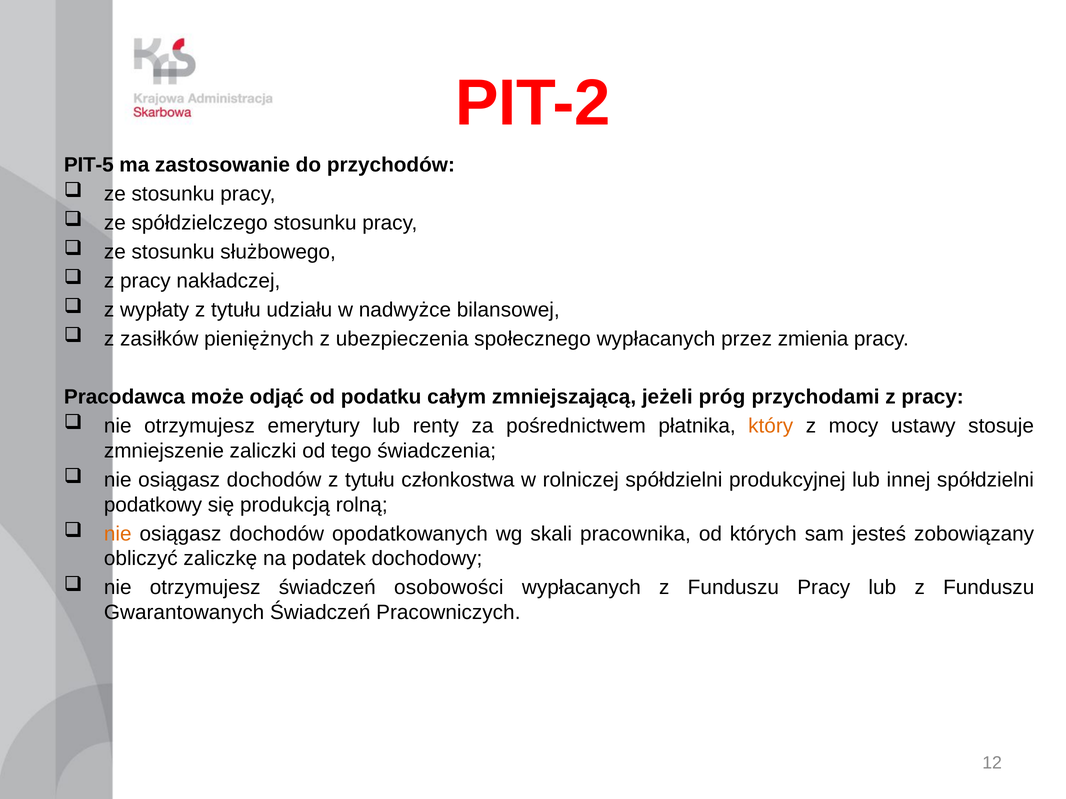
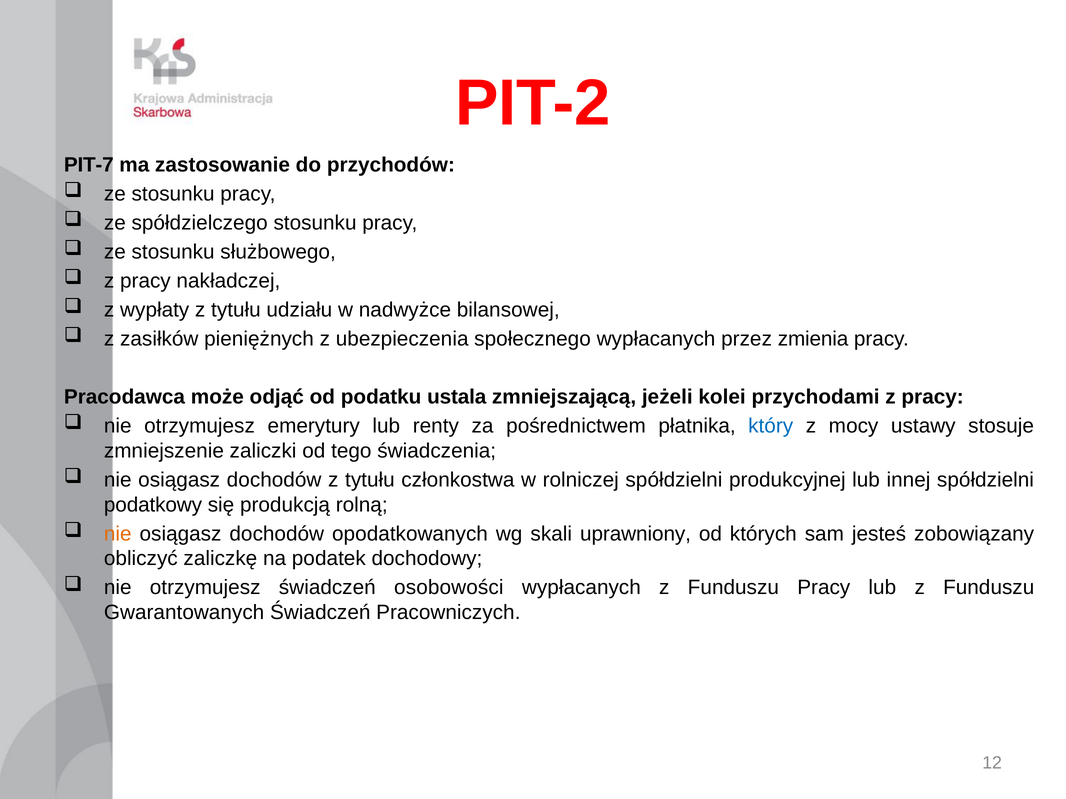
PIT-5: PIT-5 -> PIT-7
całym: całym -> ustala
próg: próg -> kolei
który colour: orange -> blue
pracownika: pracownika -> uprawniony
